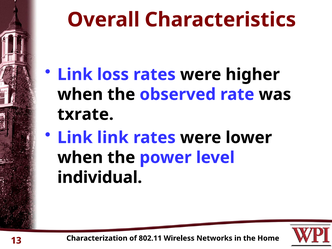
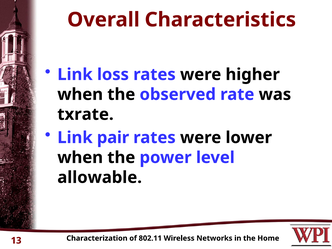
Link link: link -> pair
individual: individual -> allowable
